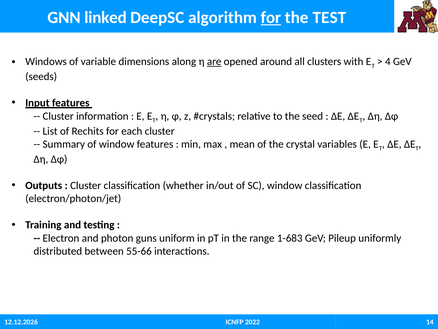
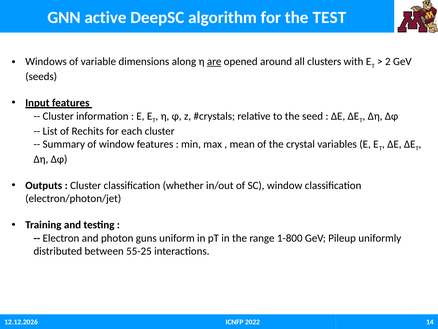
linked: linked -> active
for at (271, 17) underline: present -> none
4: 4 -> 2
1-683: 1-683 -> 1-800
55-66: 55-66 -> 55-25
